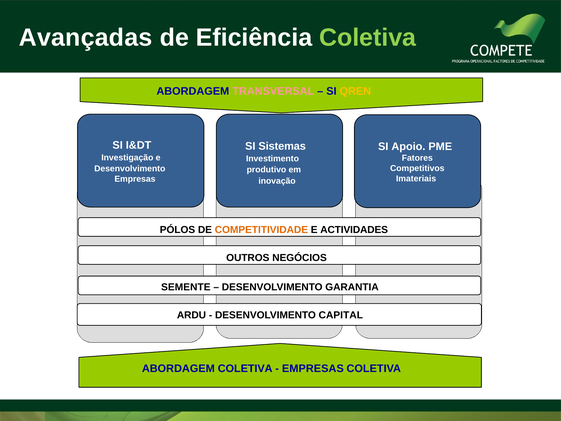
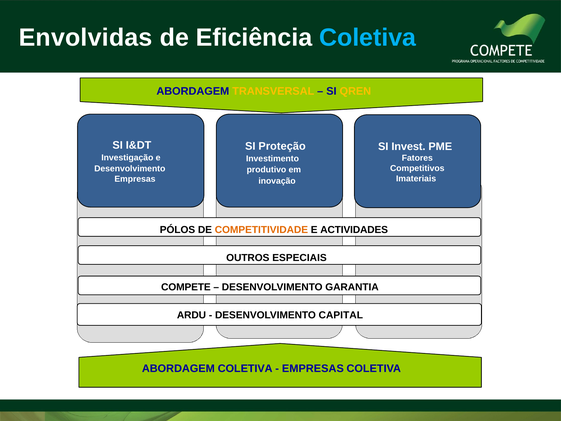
Avançadas: Avançadas -> Envolvidas
Coletiva at (368, 38) colour: light green -> light blue
TRANSVERSAL colour: pink -> yellow
Sistemas: Sistemas -> Proteção
Apoio: Apoio -> Invest
NEGÓCIOS: NEGÓCIOS -> ESPECIAIS
SEMENTE: SEMENTE -> COMPETE
